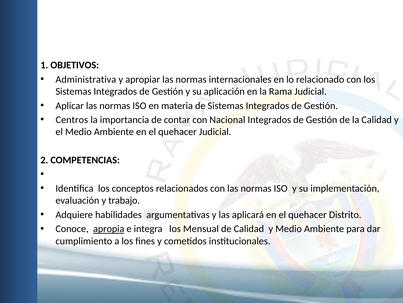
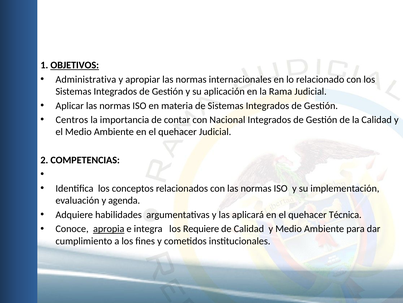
OBJETIVOS underline: none -> present
trabajo: trabajo -> agenda
Distrito: Distrito -> Técnica
Mensual: Mensual -> Requiere
